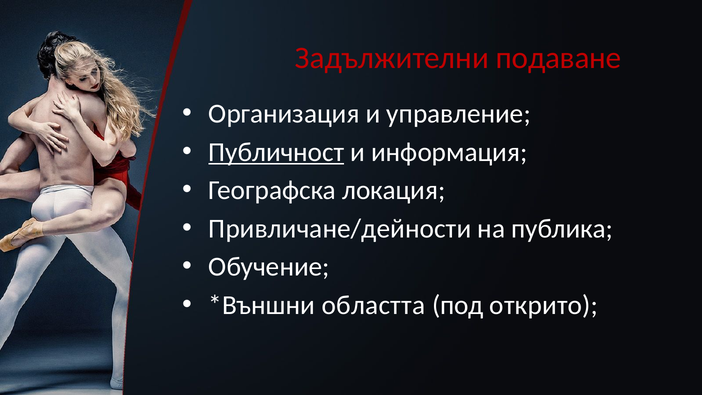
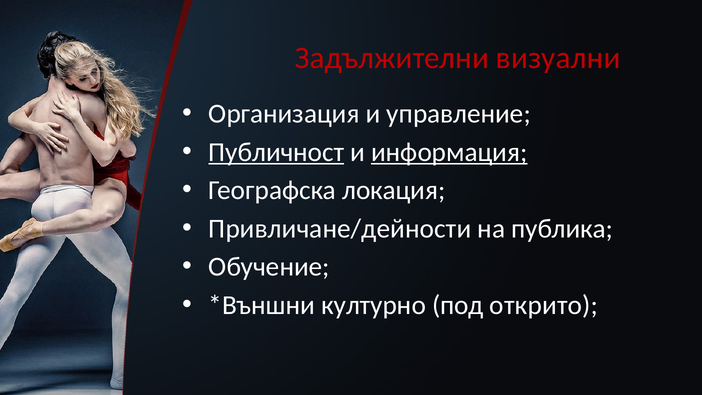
подаване: подаване -> визуални
информация underline: none -> present
областта: областта -> културно
